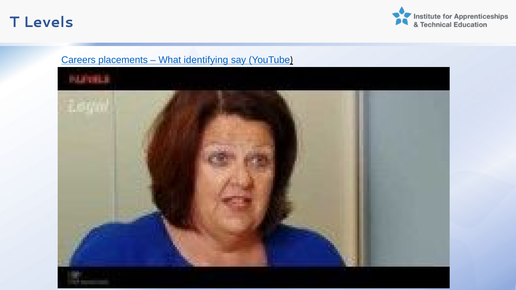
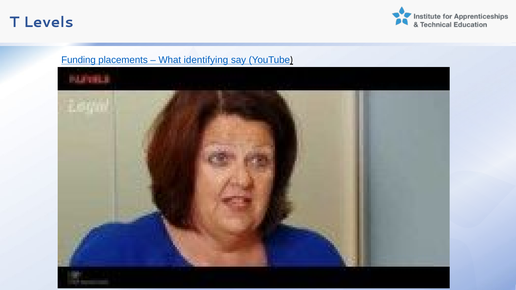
Careers: Careers -> Funding
